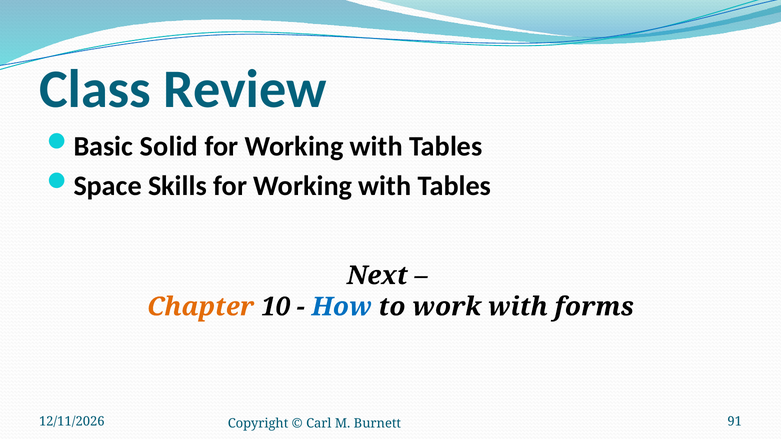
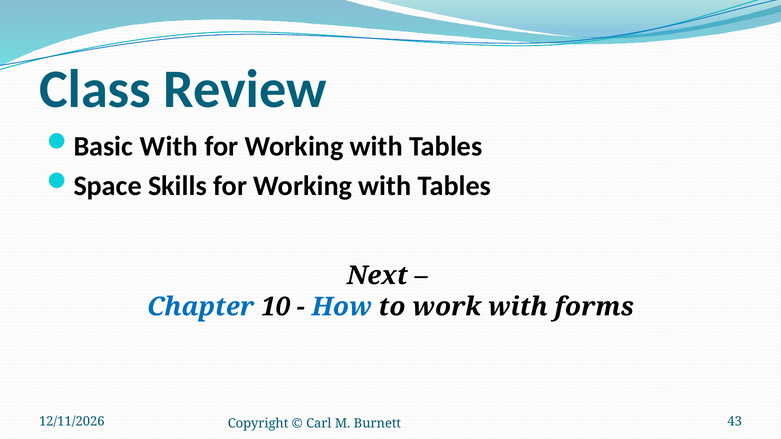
Basic Solid: Solid -> With
Chapter colour: orange -> blue
91: 91 -> 43
